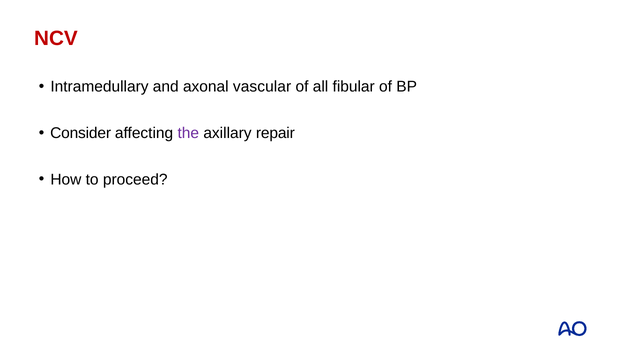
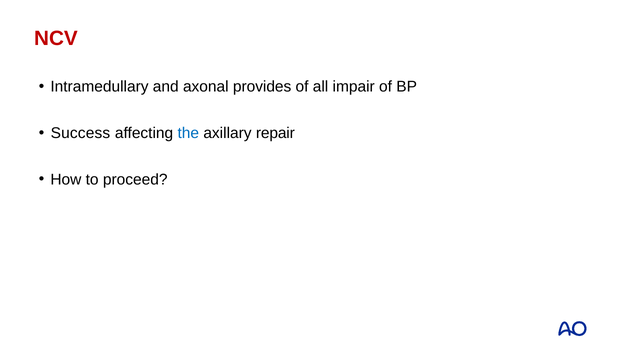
vascular: vascular -> provides
fibular: fibular -> impair
Consider: Consider -> Success
the colour: purple -> blue
